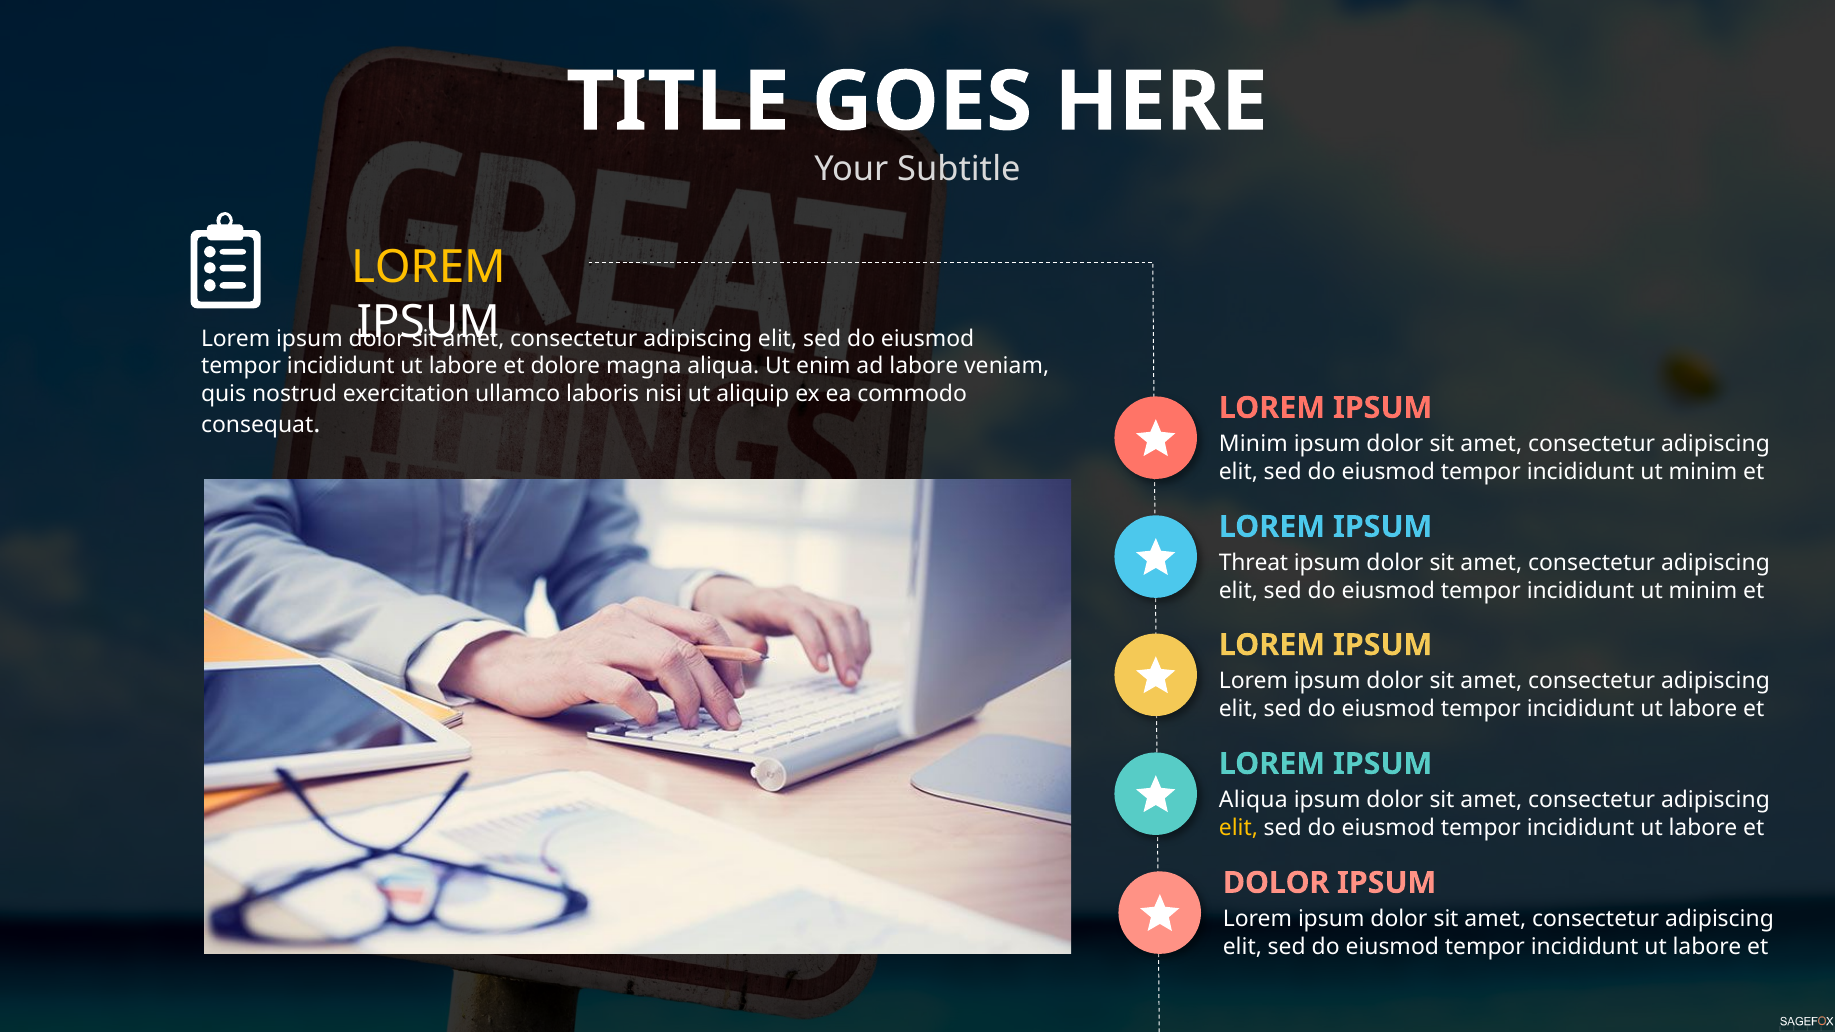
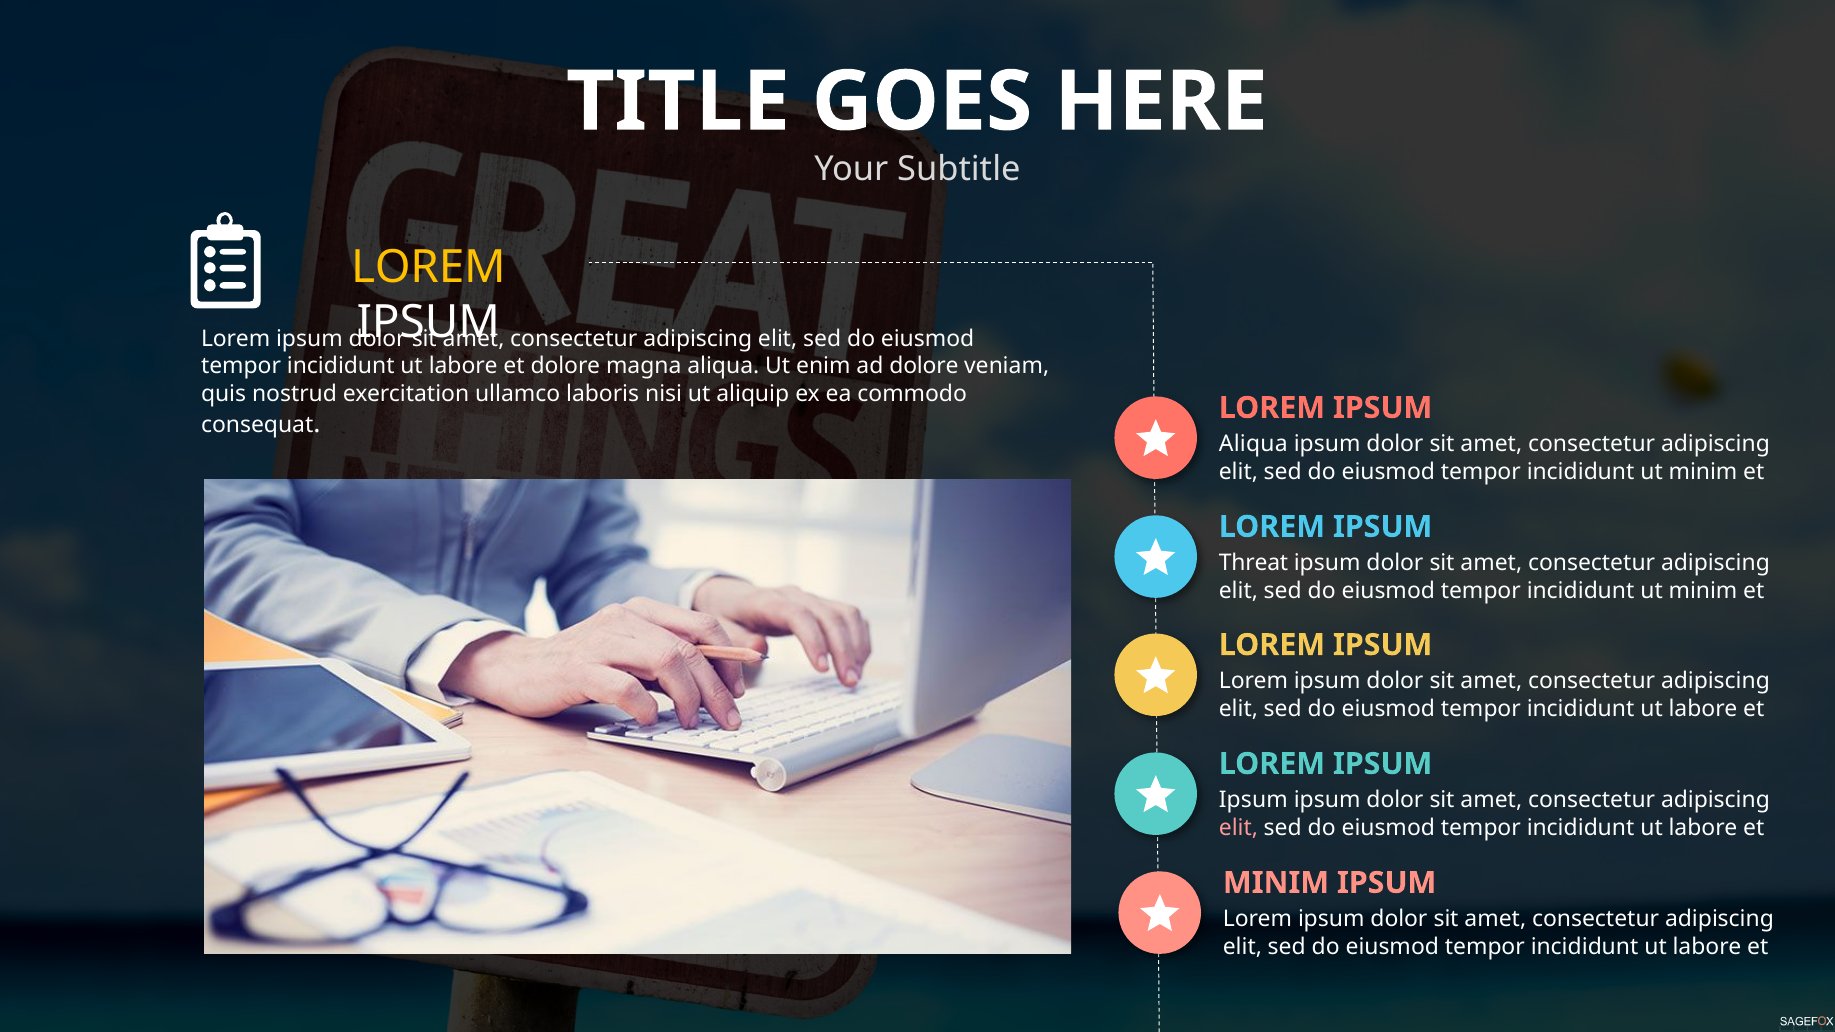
ad labore: labore -> dolore
Minim at (1253, 444): Minim -> Aliqua
Aliqua at (1253, 800): Aliqua -> Ipsum
elit at (1238, 828) colour: yellow -> pink
DOLOR at (1276, 883): DOLOR -> MINIM
